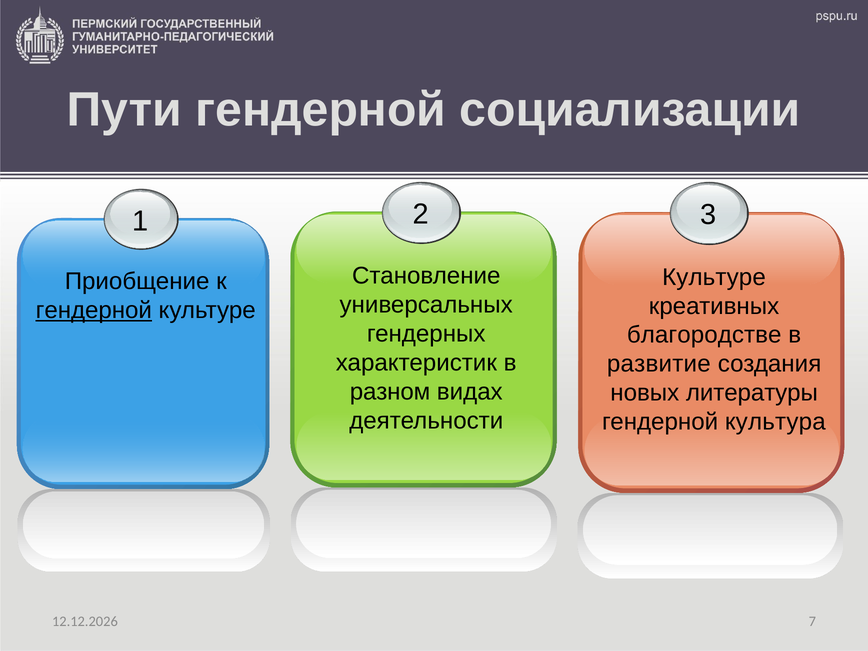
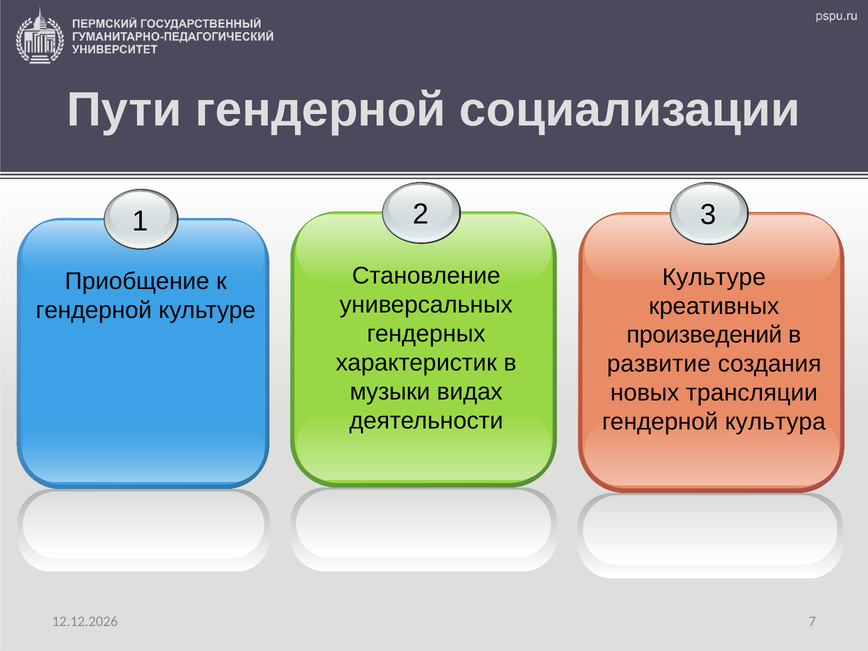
гендерной at (94, 310) underline: present -> none
благородстве: благородстве -> произведений
разном: разном -> музыки
литературы: литературы -> трансляции
